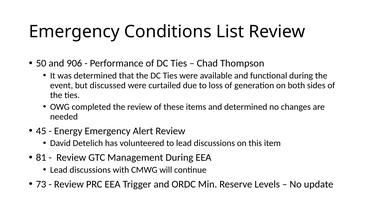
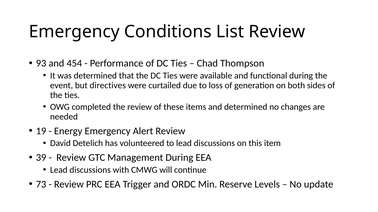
50: 50 -> 93
906: 906 -> 454
discussed: discussed -> directives
45: 45 -> 19
81: 81 -> 39
